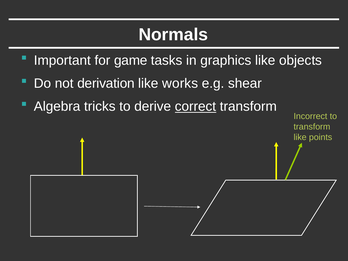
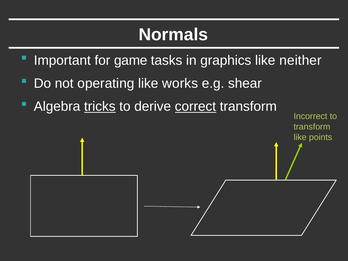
objects: objects -> neither
derivation: derivation -> operating
tricks underline: none -> present
